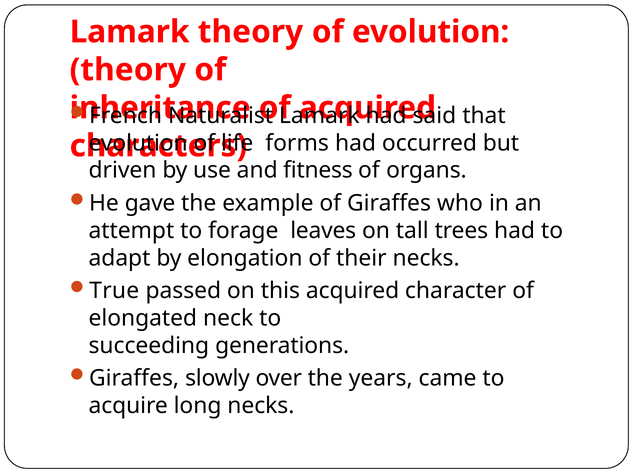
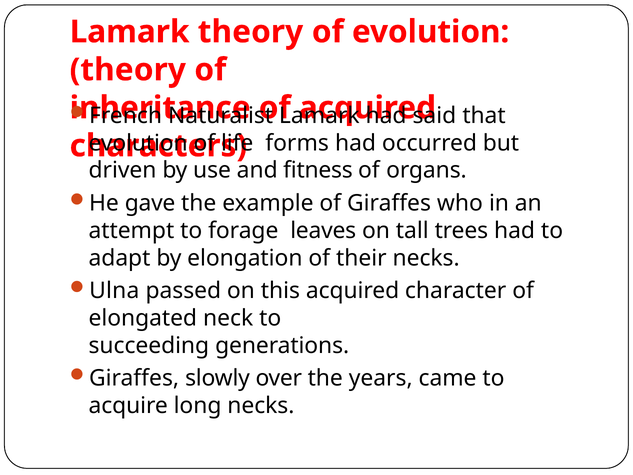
True: True -> Ulna
